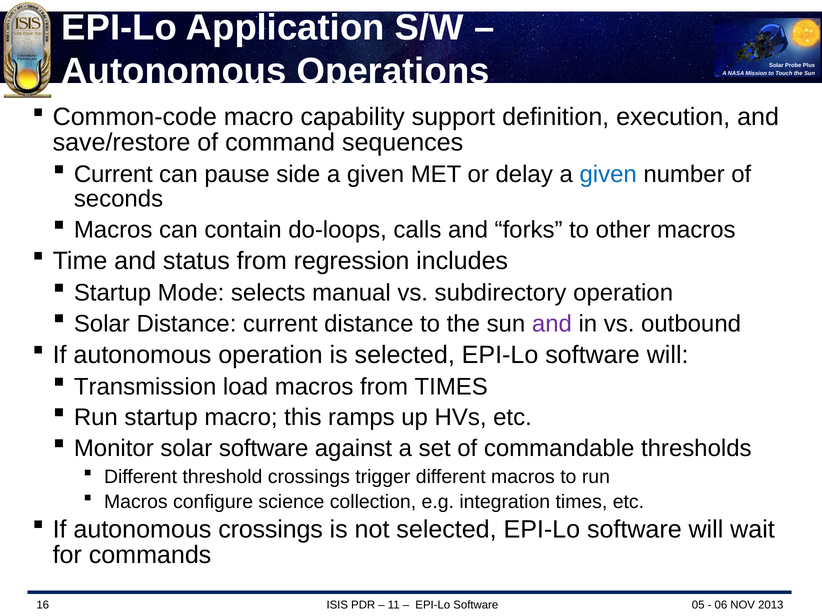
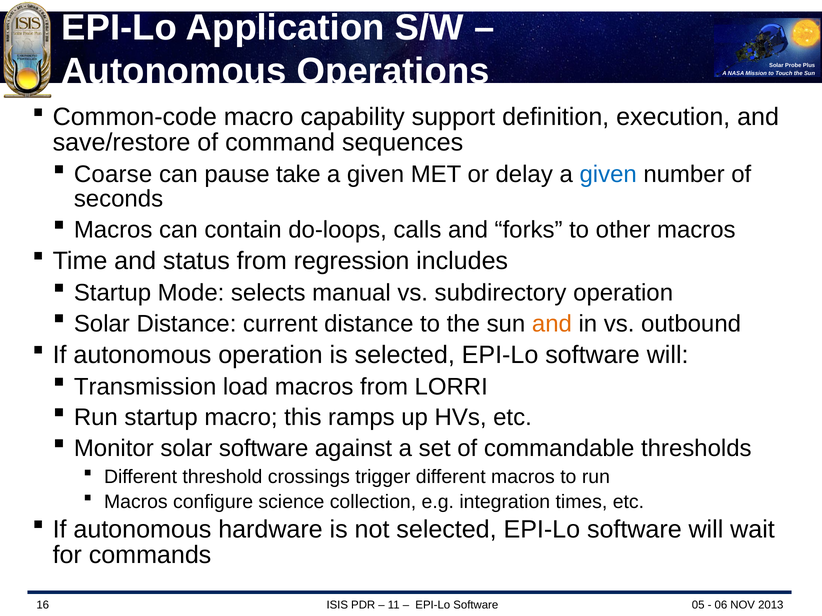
Current at (113, 175): Current -> Coarse
side: side -> take
and at (552, 324) colour: purple -> orange
from TIMES: TIMES -> LORRI
autonomous crossings: crossings -> hardware
